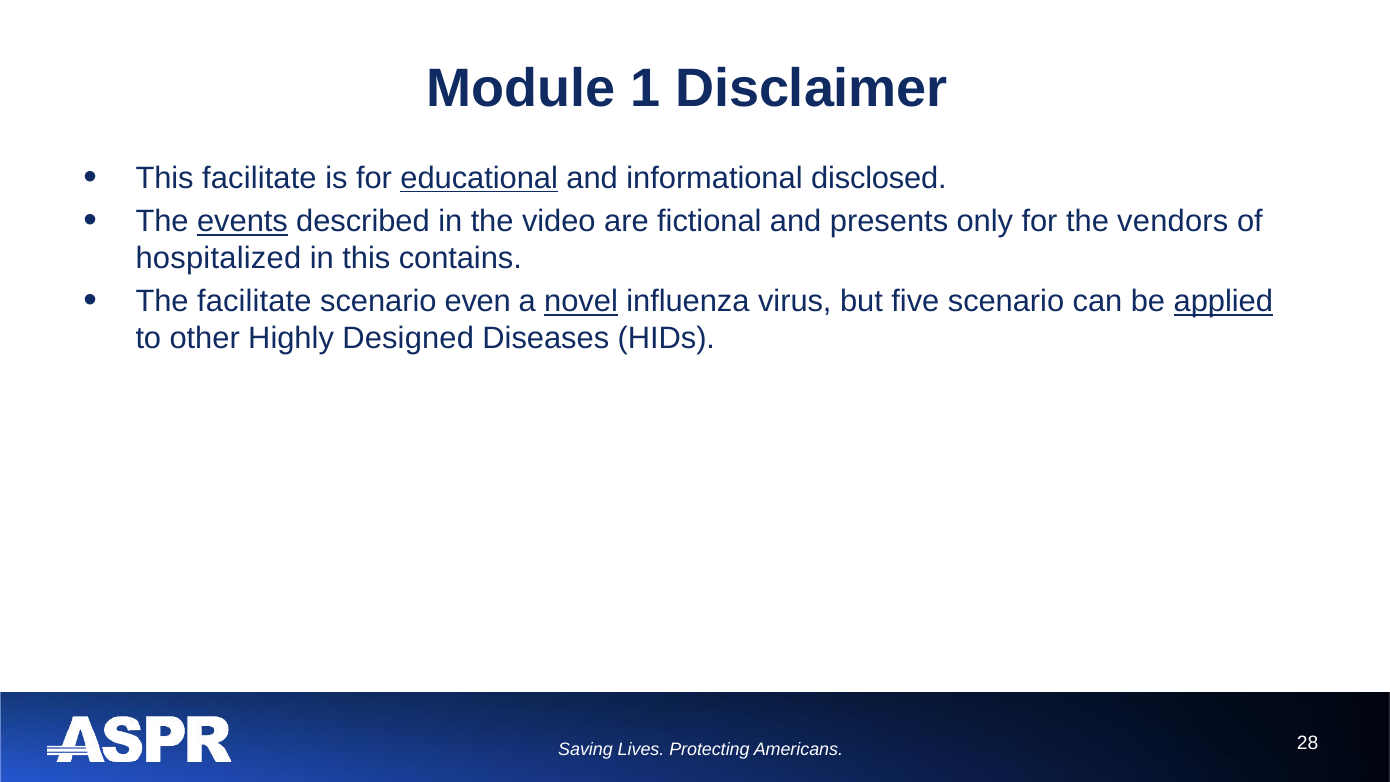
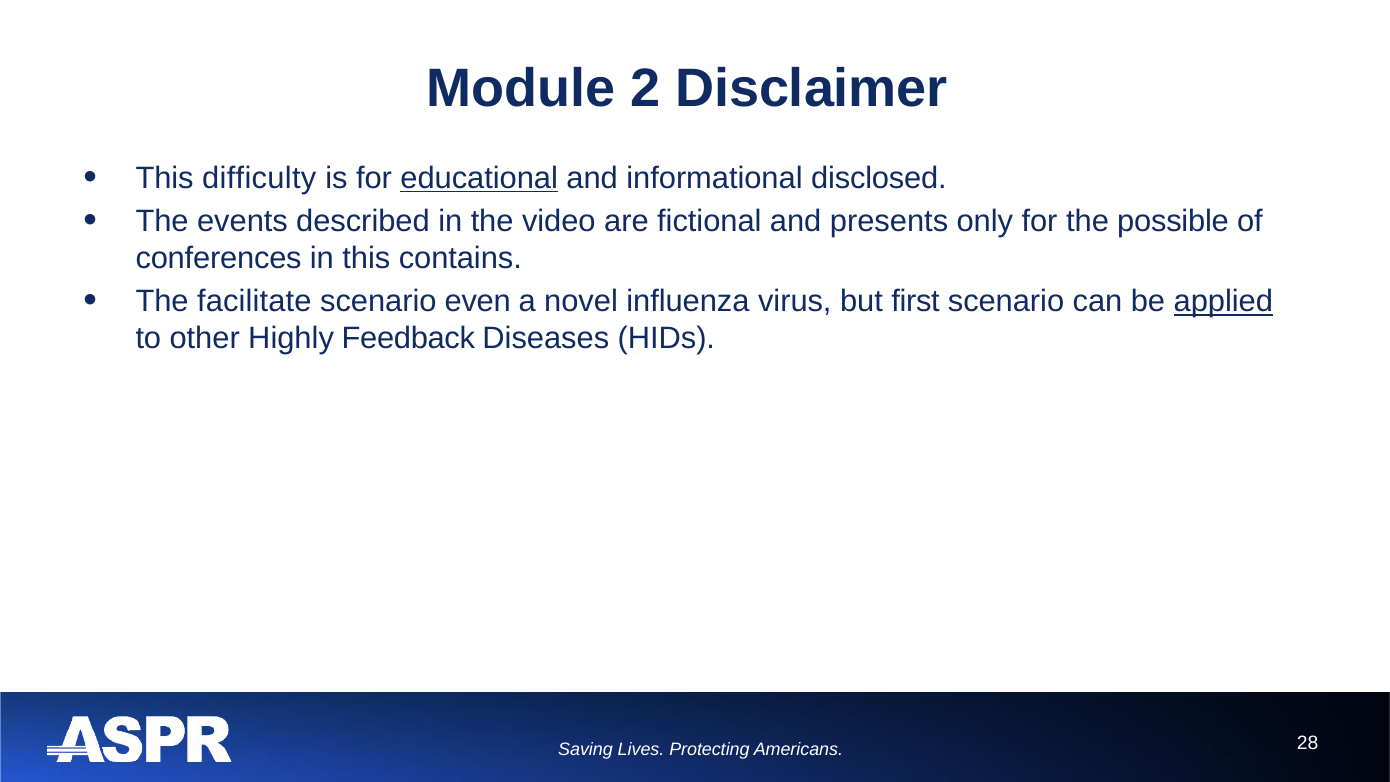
1: 1 -> 2
This facilitate: facilitate -> difficulty
events underline: present -> none
vendors: vendors -> possible
hospitalized: hospitalized -> conferences
novel underline: present -> none
five: five -> first
Designed: Designed -> Feedback
